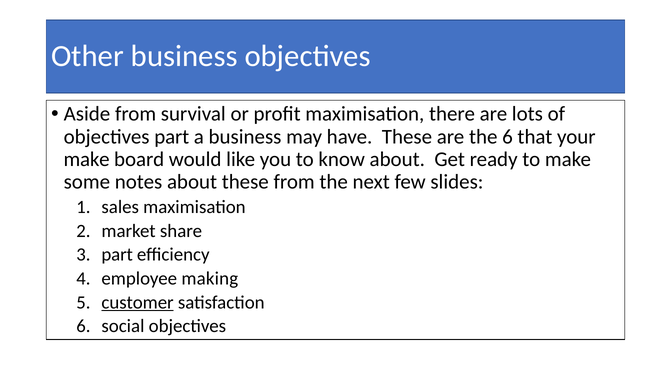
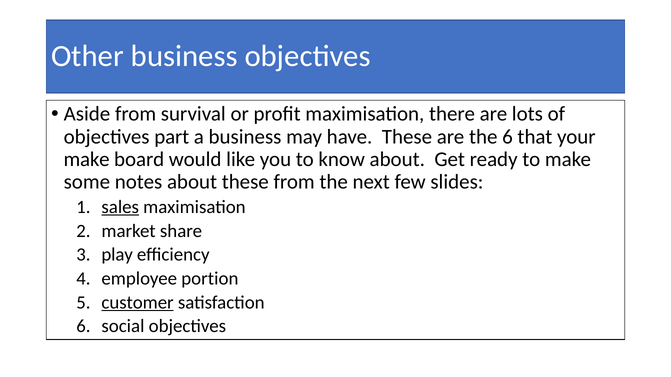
sales underline: none -> present
part at (117, 255): part -> play
making: making -> portion
